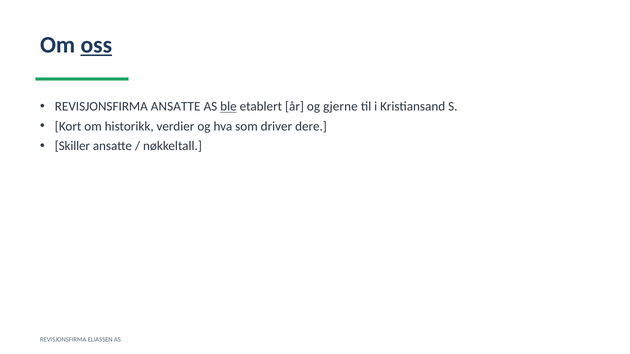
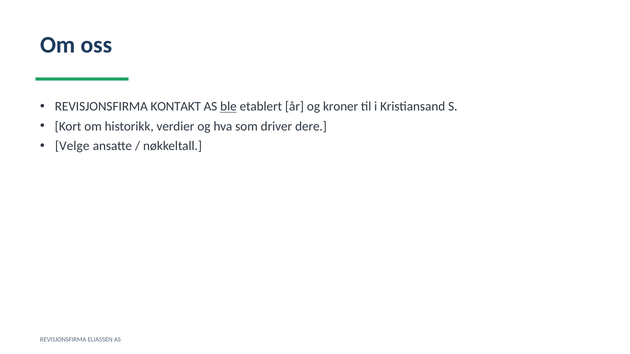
oss underline: present -> none
REVISJONSFIRMA ANSATTE: ANSATTE -> KONTAKT
gjerne: gjerne -> kroner
Skiller: Skiller -> Velge
